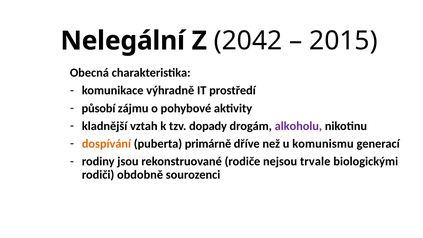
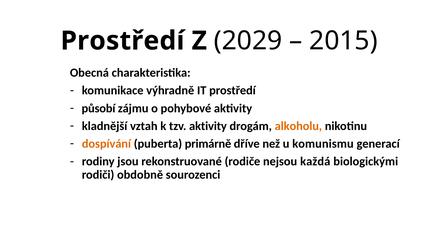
Nelegální at (123, 41): Nelegální -> Prostředí
2042: 2042 -> 2029
tzv dopady: dopady -> aktivity
alkoholu colour: purple -> orange
trvale: trvale -> každá
